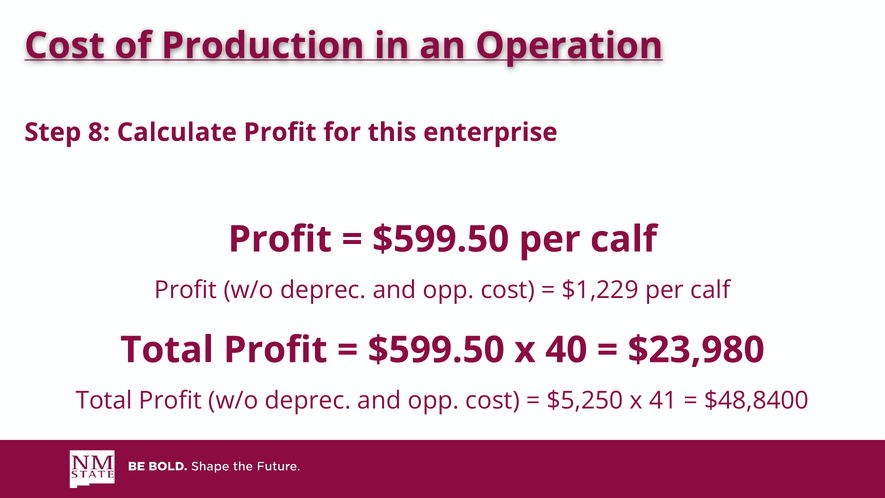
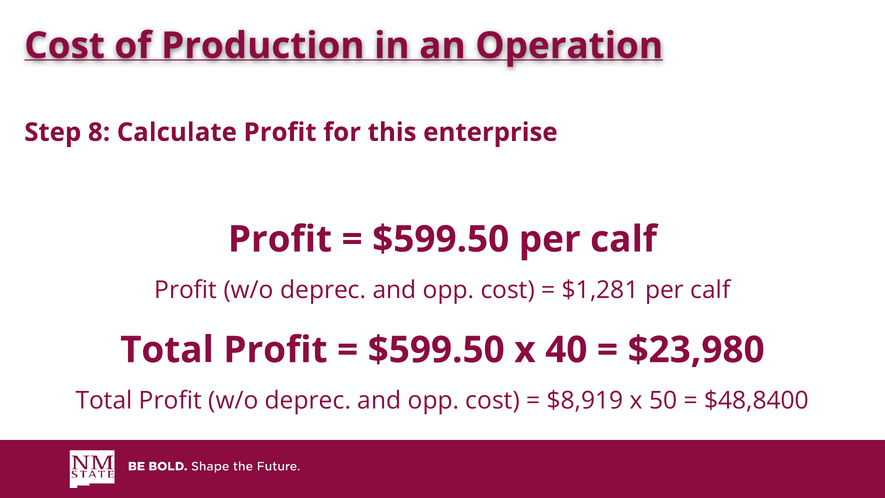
$1,229: $1,229 -> $1,281
$5,250: $5,250 -> $8,919
41: 41 -> 50
